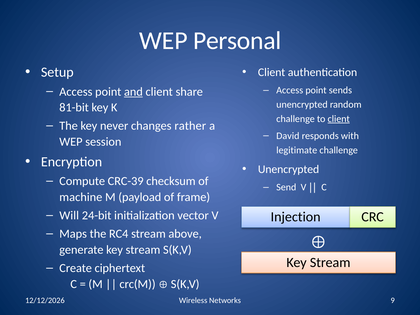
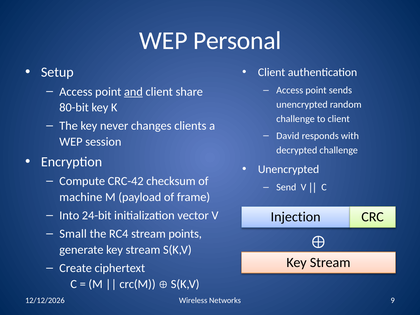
81-bit: 81-bit -> 80-bit
client at (339, 119) underline: present -> none
rather: rather -> clients
legitimate: legitimate -> decrypted
CRC-39: CRC-39 -> CRC-42
Will: Will -> Into
Maps: Maps -> Small
above: above -> points
